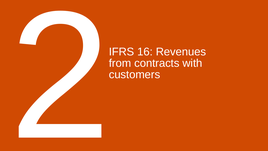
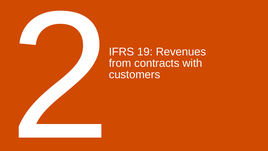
16: 16 -> 19
